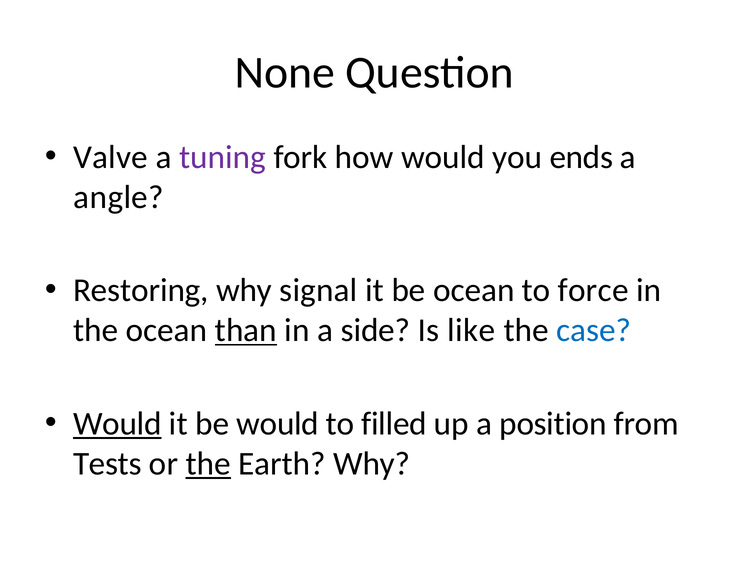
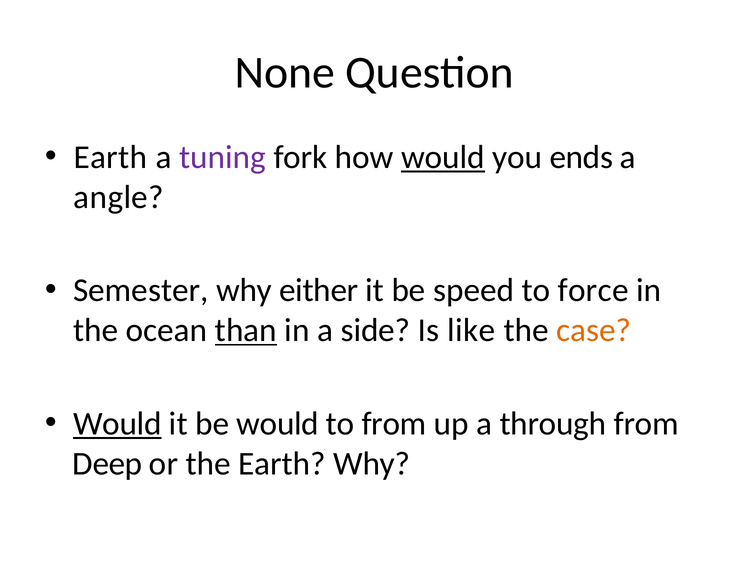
Valve at (110, 157): Valve -> Earth
would at (443, 157) underline: none -> present
Restoring: Restoring -> Semester
signal: signal -> either
be ocean: ocean -> speed
case colour: blue -> orange
to filled: filled -> from
position: position -> through
Tests: Tests -> Deep
the at (208, 463) underline: present -> none
